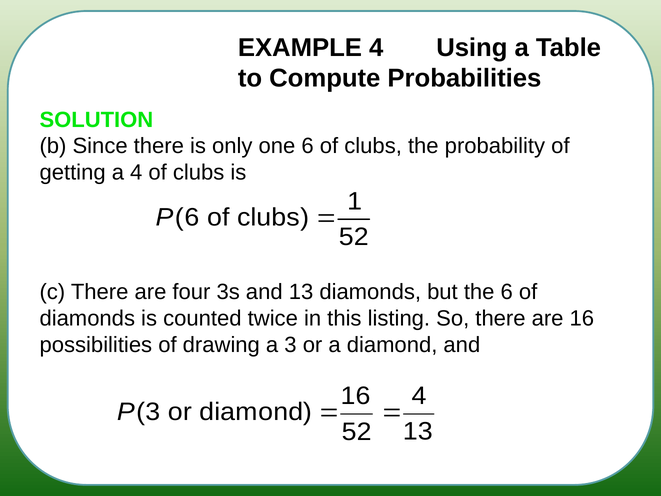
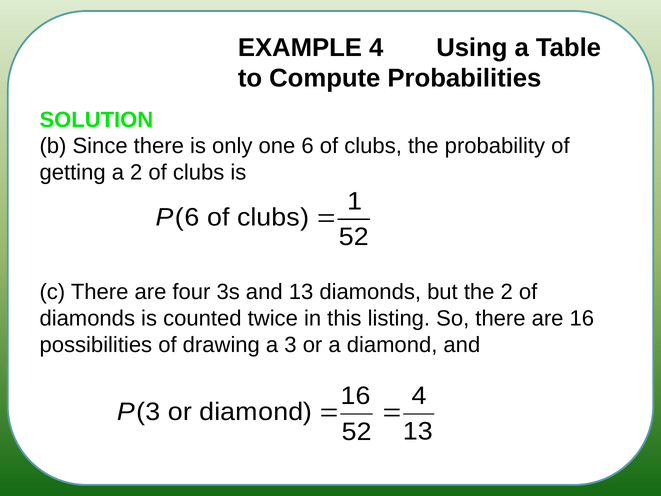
a 4: 4 -> 2
the 6: 6 -> 2
